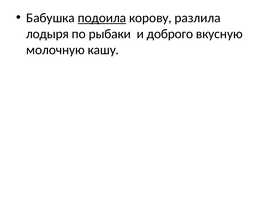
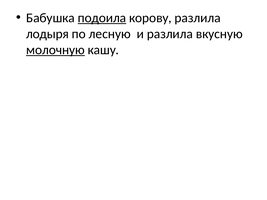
рыбаки: рыбаки -> лесную
и доброго: доброго -> разлила
молочную underline: none -> present
